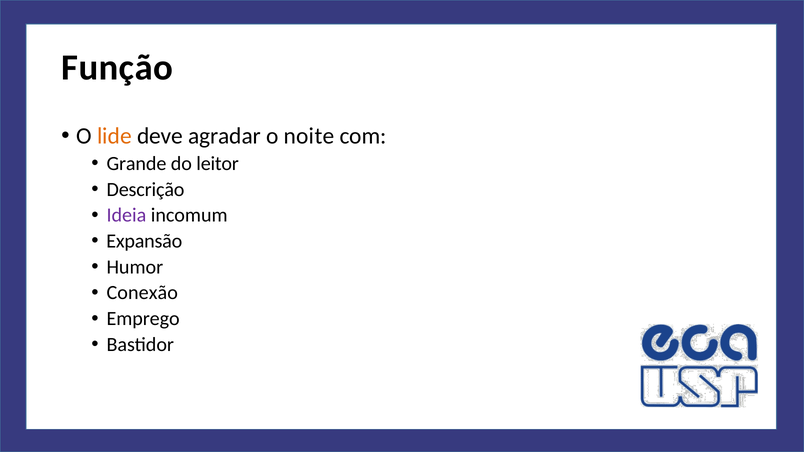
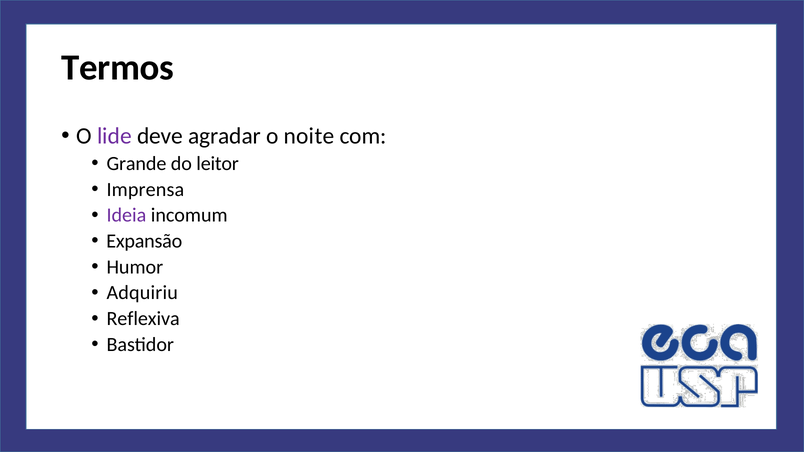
Função: Função -> Termos
lide colour: orange -> purple
Descrição: Descrição -> Imprensa
Conexão: Conexão -> Adquiriu
Emprego: Emprego -> Reflexiva
